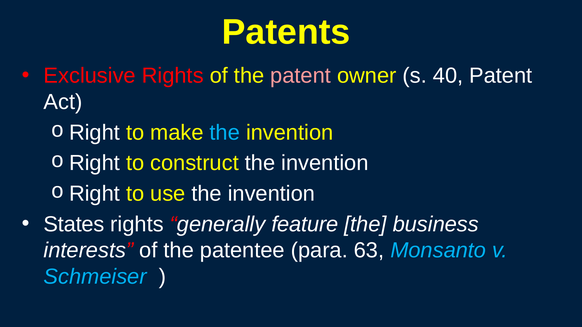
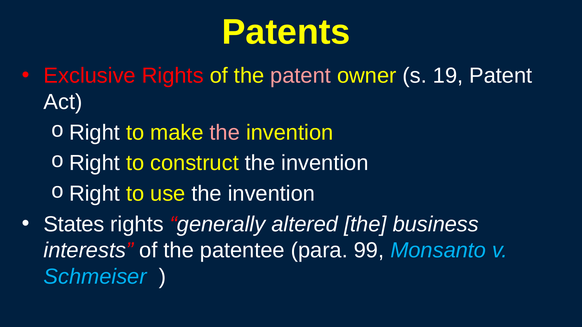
40: 40 -> 19
the at (225, 133) colour: light blue -> pink
feature: feature -> altered
63: 63 -> 99
